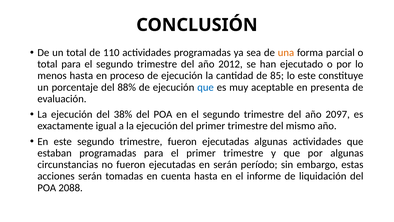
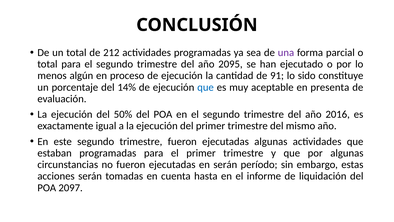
110: 110 -> 212
una colour: orange -> purple
2012: 2012 -> 2095
menos hasta: hasta -> algún
85: 85 -> 91
lo este: este -> sido
88%: 88% -> 14%
38%: 38% -> 50%
2097: 2097 -> 2016
2088: 2088 -> 2097
